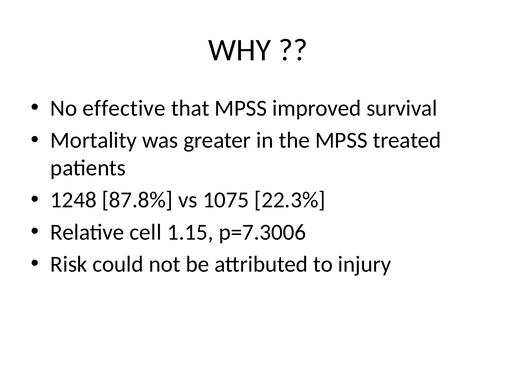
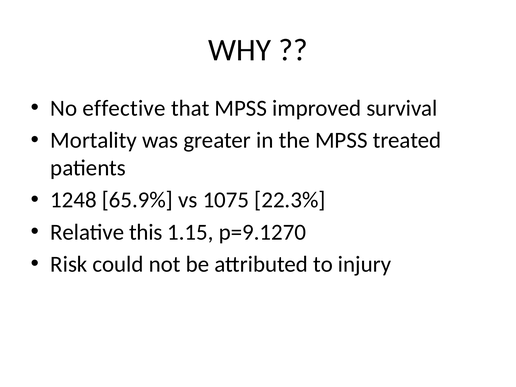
87.8%: 87.8% -> 65.9%
cell: cell -> this
p=7.3006: p=7.3006 -> p=9.1270
